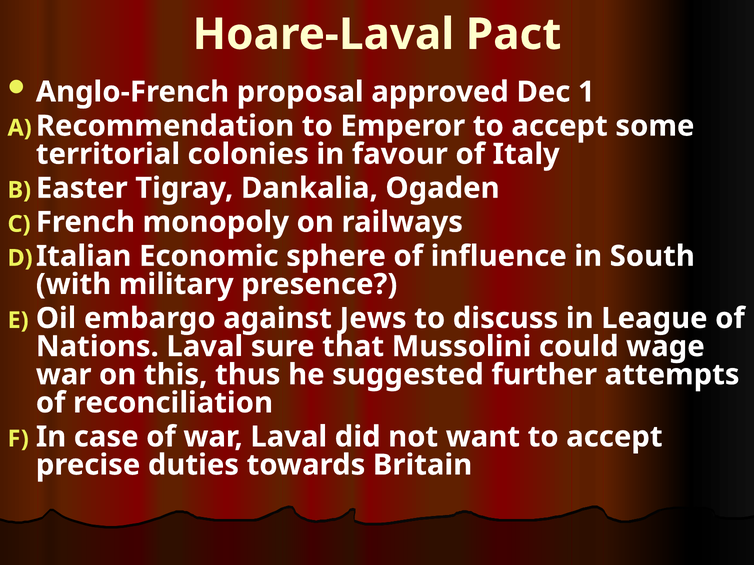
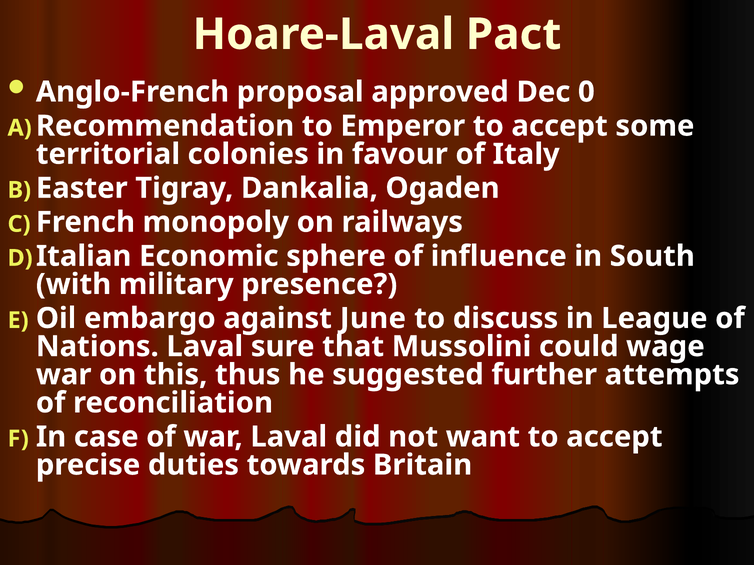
1: 1 -> 0
Jews: Jews -> June
